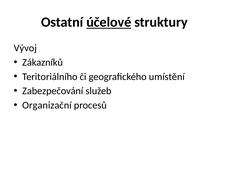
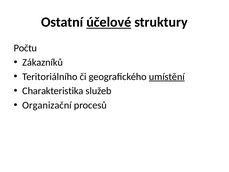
Vývoj: Vývoj -> Počtu
umístění underline: none -> present
Zabezpečování: Zabezpečování -> Charakteristika
